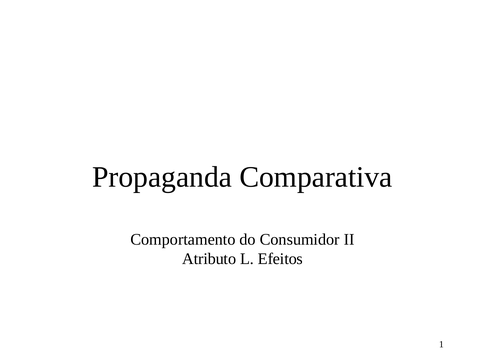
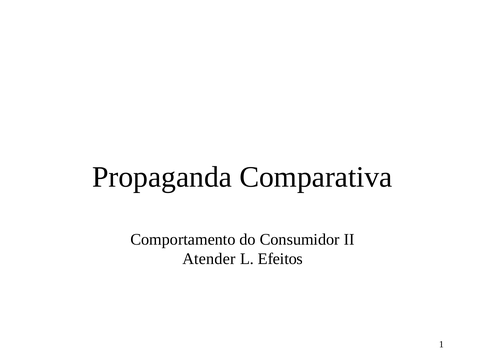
Atributo: Atributo -> Atender
